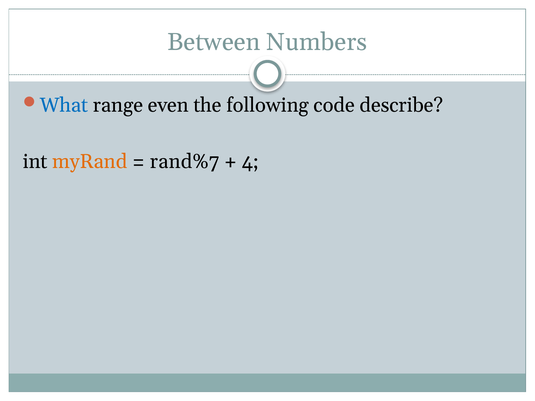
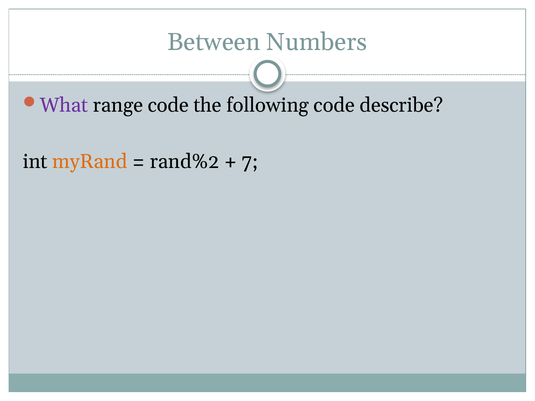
What colour: blue -> purple
range even: even -> code
rand%7: rand%7 -> rand%2
4: 4 -> 7
